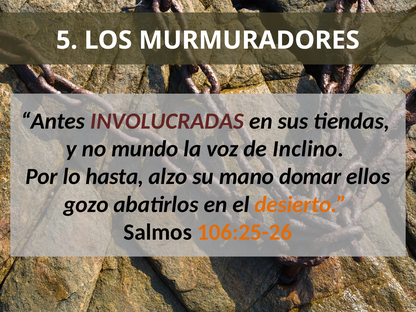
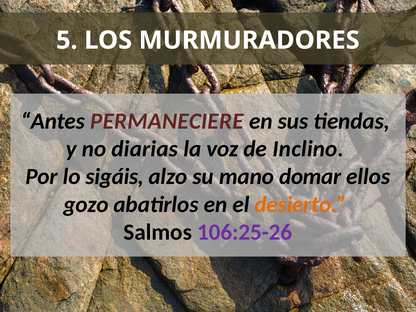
INVOLUCRADAS: INVOLUCRADAS -> PERMANECIERE
mundo: mundo -> diarias
hasta: hasta -> sigáis
106:25-26 colour: orange -> purple
